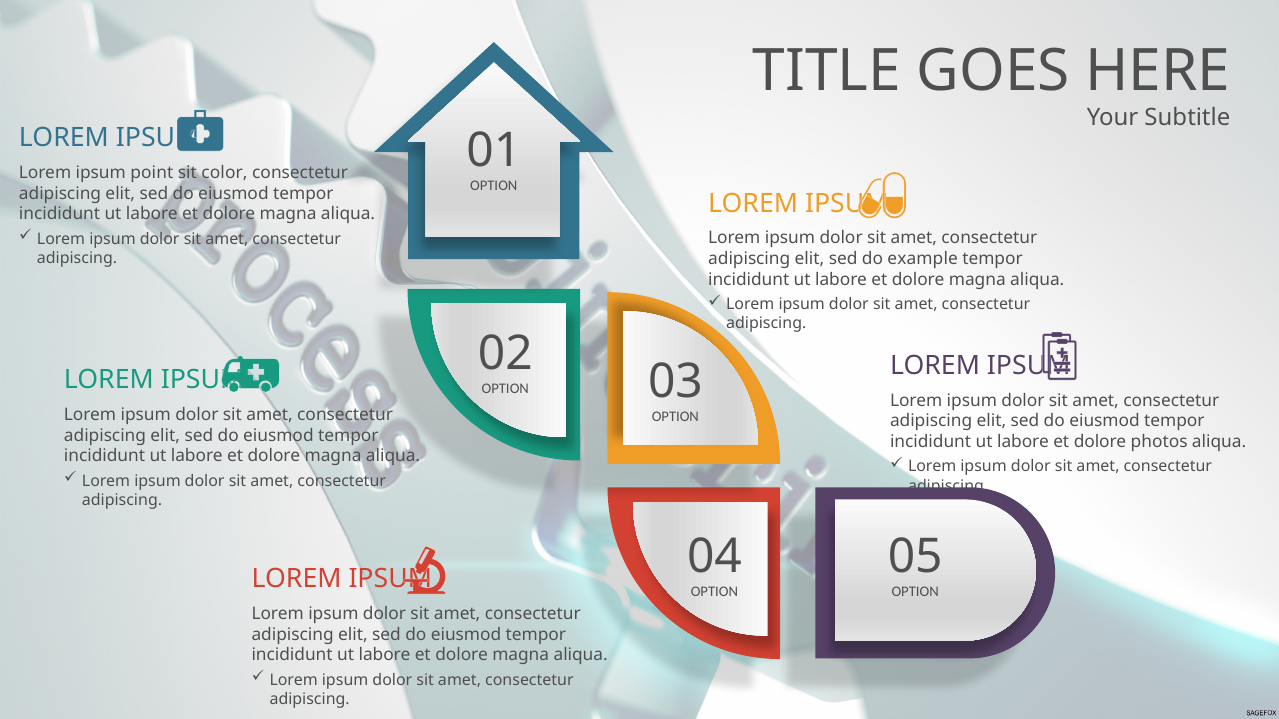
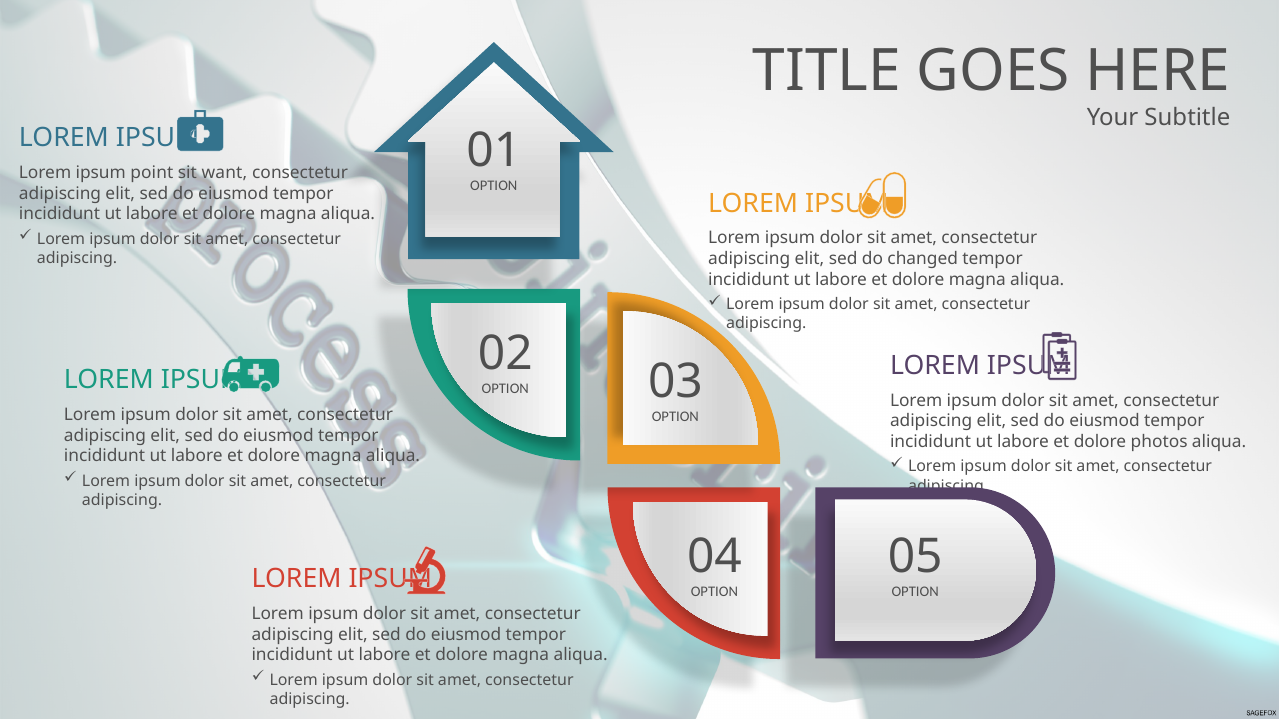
color: color -> want
example: example -> changed
